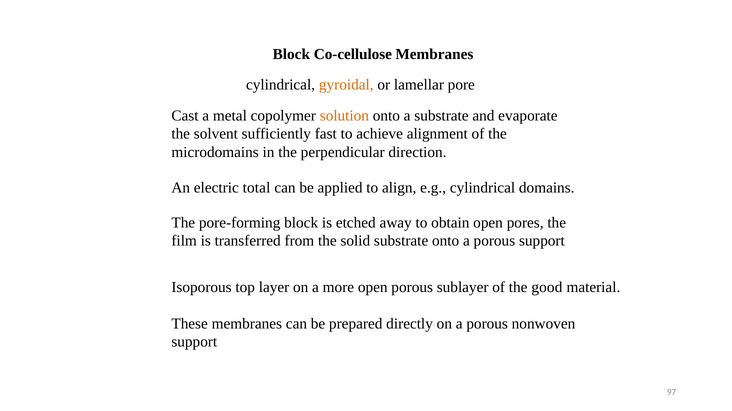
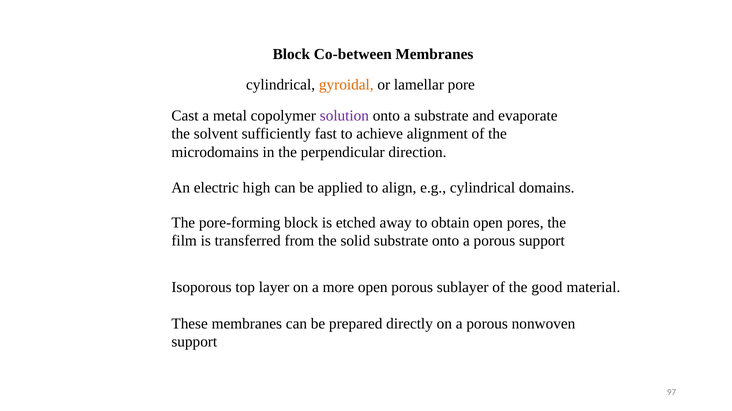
Co-cellulose: Co-cellulose -> Co-between
solution colour: orange -> purple
total: total -> high
